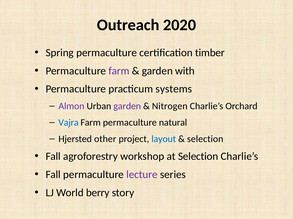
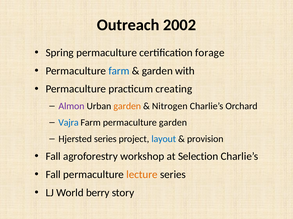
2020: 2020 -> 2002
timber: timber -> forage
farm at (119, 71) colour: purple -> blue
systems: systems -> creating
garden at (127, 106) colour: purple -> orange
permaculture natural: natural -> garden
Hjersted other: other -> series
selection at (205, 139): selection -> provision
lecture colour: purple -> orange
